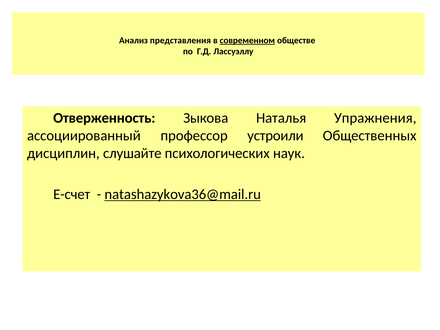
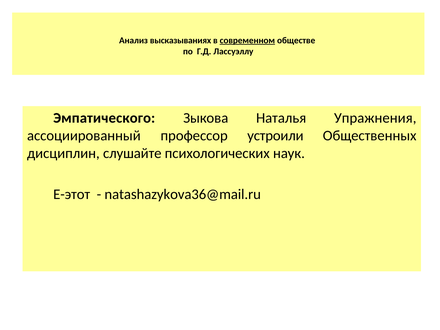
представления: представления -> высказываниях
Отверженность: Отверженность -> Эмпатического
E-счет: E-счет -> E-этот
natashazykova36@mail.ru underline: present -> none
